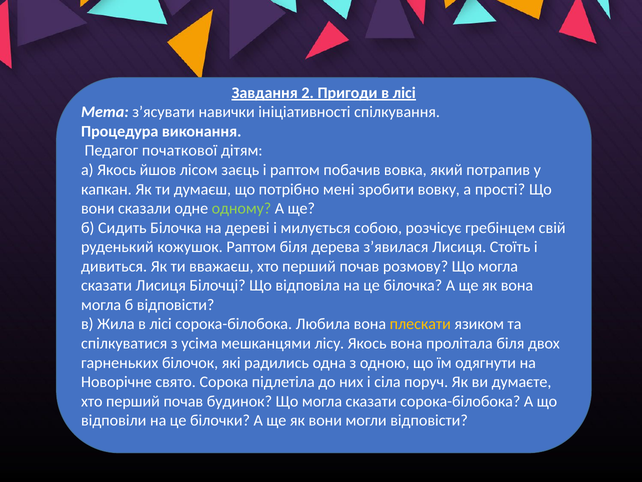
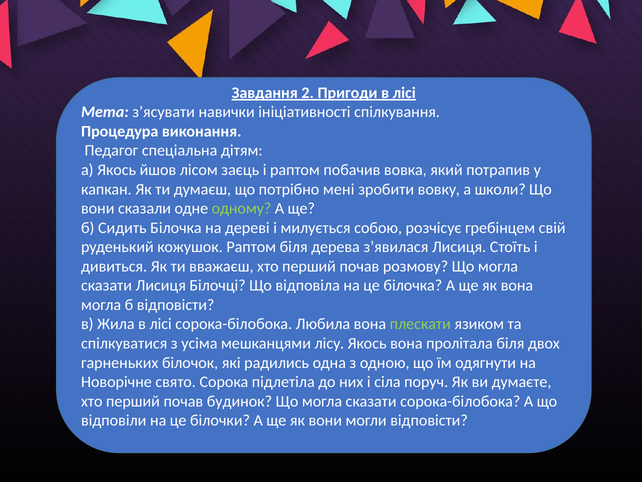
початкової: початкової -> спеціальна
прості: прості -> школи
плескати colour: yellow -> light green
